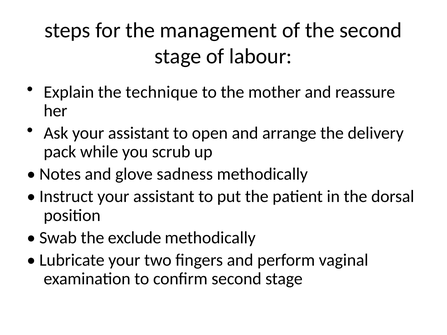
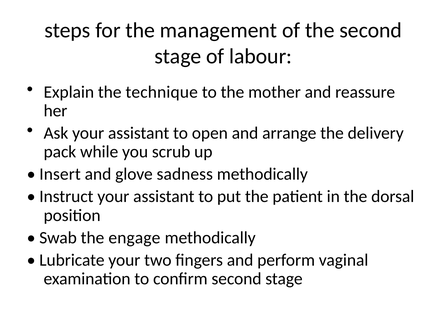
Notes: Notes -> Insert
exclude: exclude -> engage
